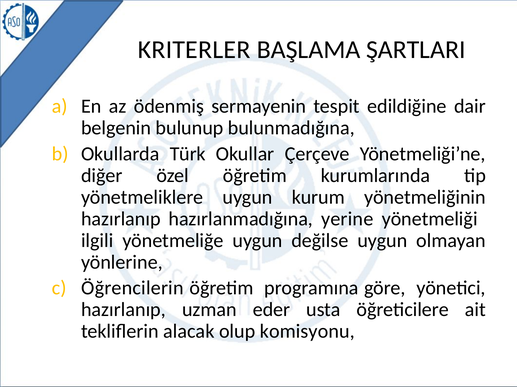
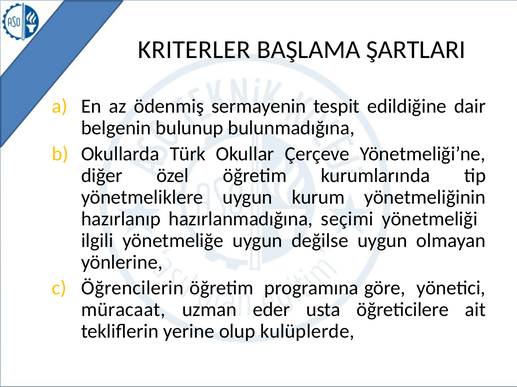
yerine: yerine -> seçimi
hazırlanıp at (123, 310): hazırlanıp -> müracaat
alacak: alacak -> yerine
komisyonu: komisyonu -> kulüplerde
